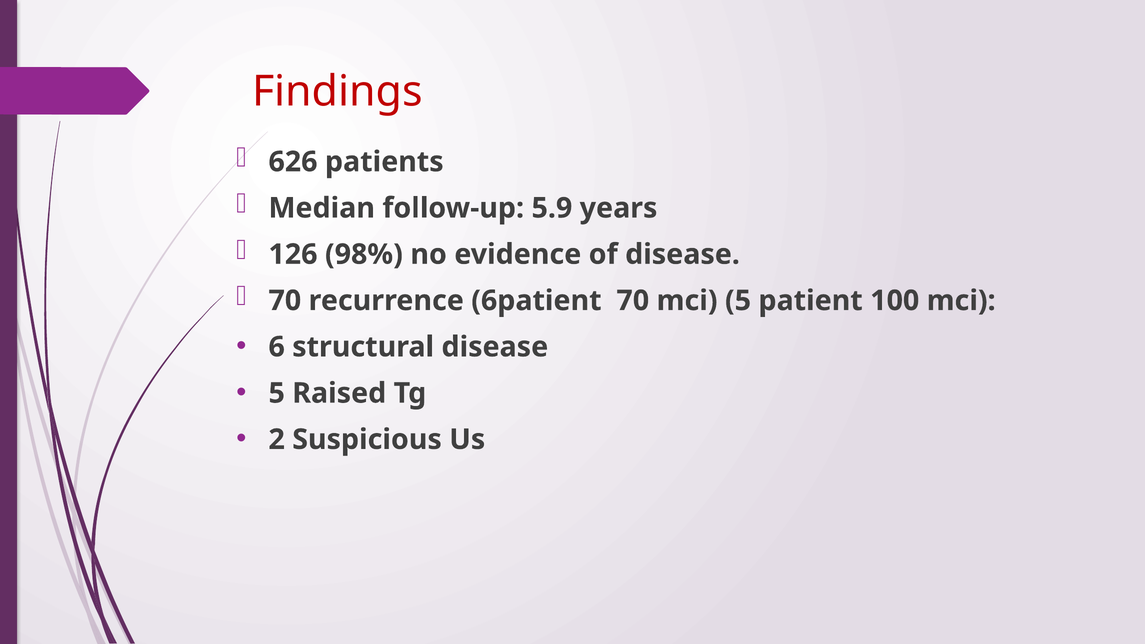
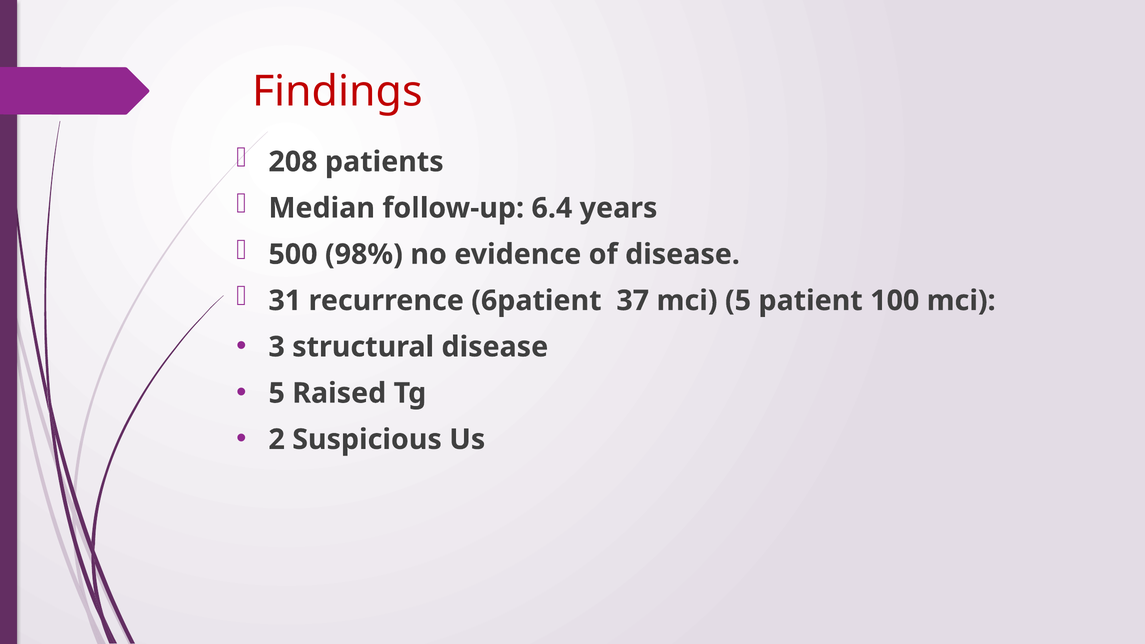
626: 626 -> 208
5.9: 5.9 -> 6.4
126: 126 -> 500
70 at (285, 301): 70 -> 31
6patient 70: 70 -> 37
6: 6 -> 3
